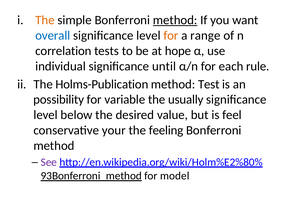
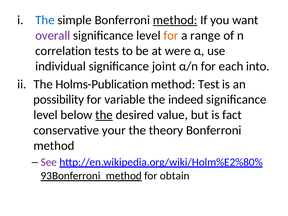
The at (45, 20) colour: orange -> blue
overall colour: blue -> purple
hope: hope -> were
until: until -> joint
rule: rule -> into
usually: usually -> indeed
the at (104, 115) underline: none -> present
feel: feel -> fact
feeling: feeling -> theory
model: model -> obtain
